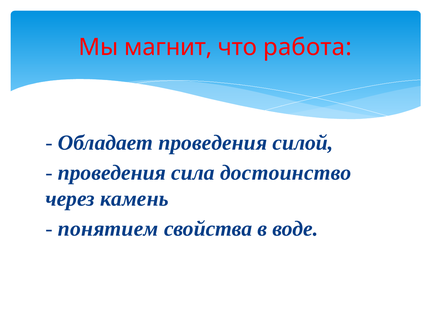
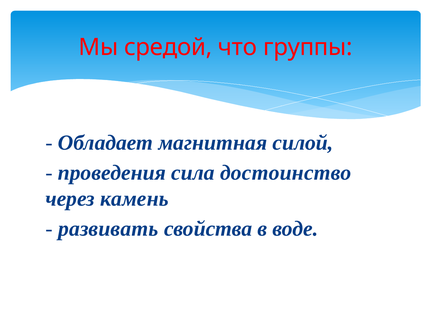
магнит: магнит -> средой
работа: работа -> группы
Обладает проведения: проведения -> магнитная
понятием: понятием -> развивать
